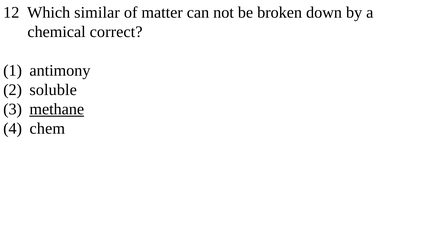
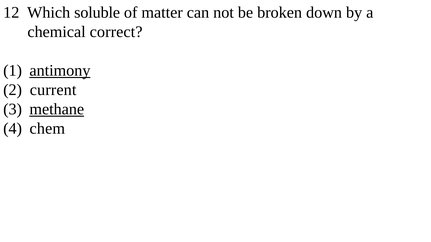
similar: similar -> soluble
antimony underline: none -> present
soluble: soluble -> current
